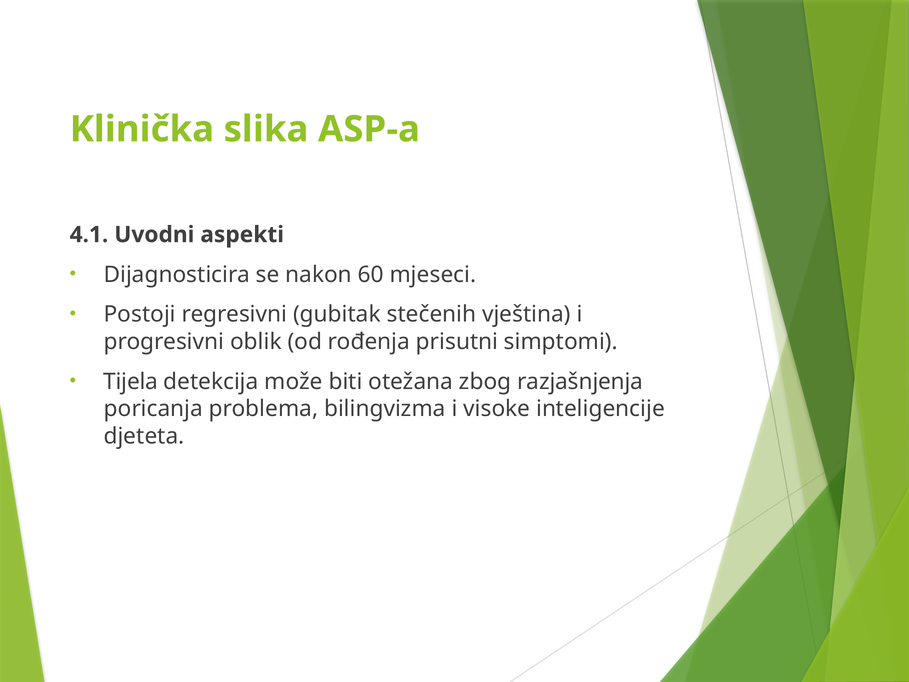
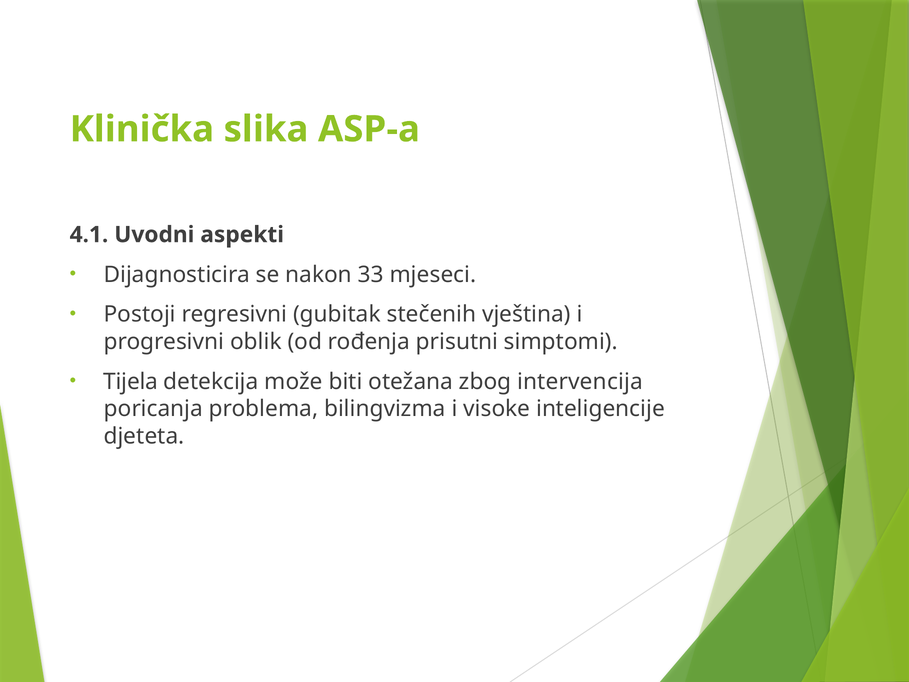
60: 60 -> 33
razjašnjenja: razjašnjenja -> intervencija
